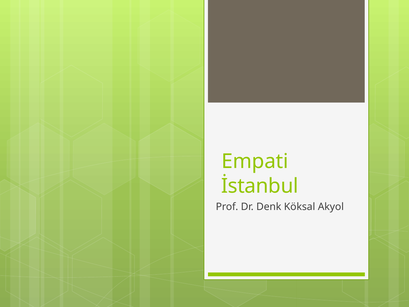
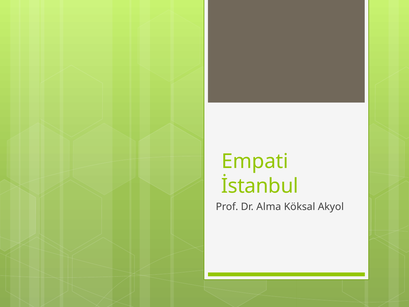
Denk: Denk -> Alma
